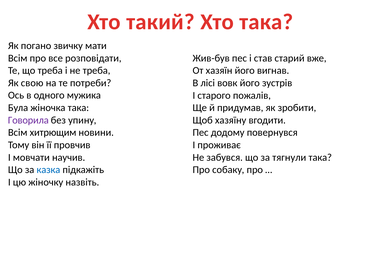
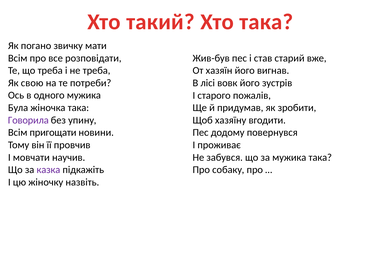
хитрющим: хитрющим -> пригощати
за тягнули: тягнули -> мужика
казка colour: blue -> purple
